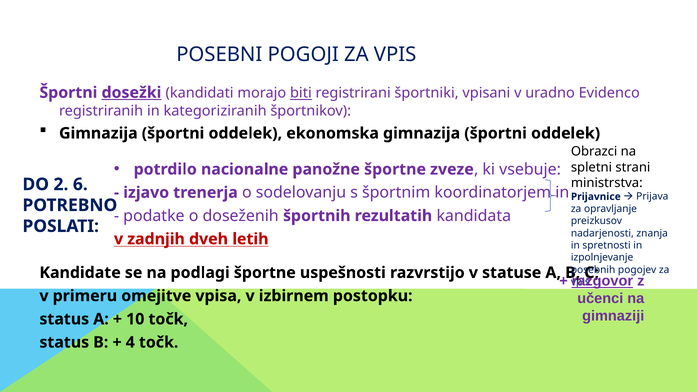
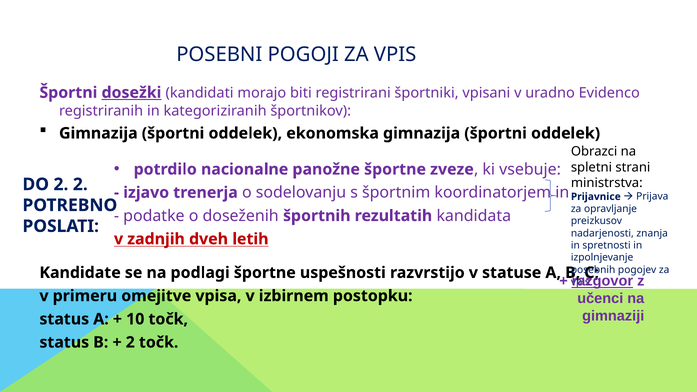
biti underline: present -> none
2 6: 6 -> 2
4 at (130, 342): 4 -> 2
